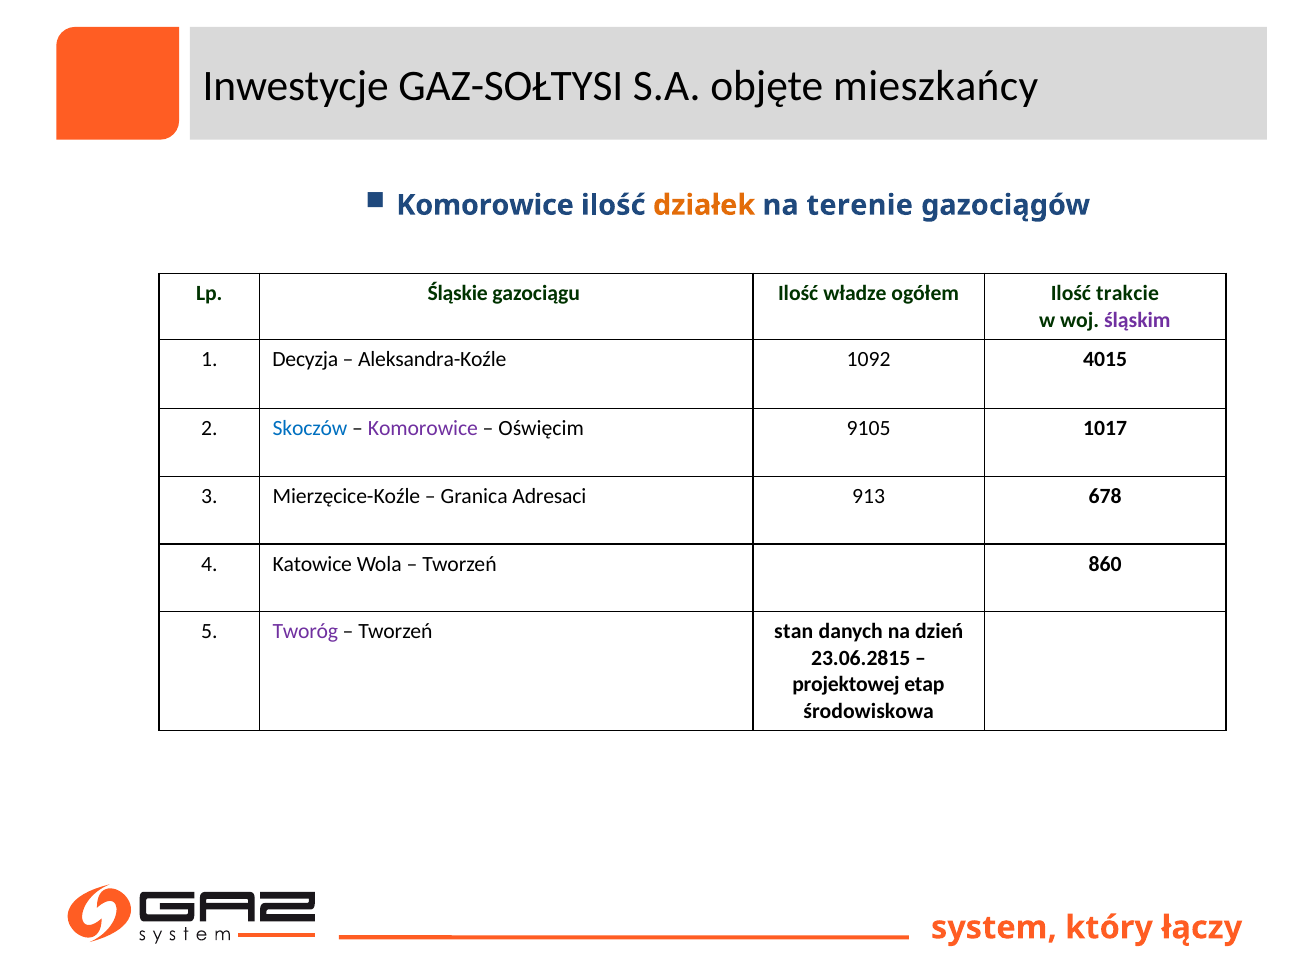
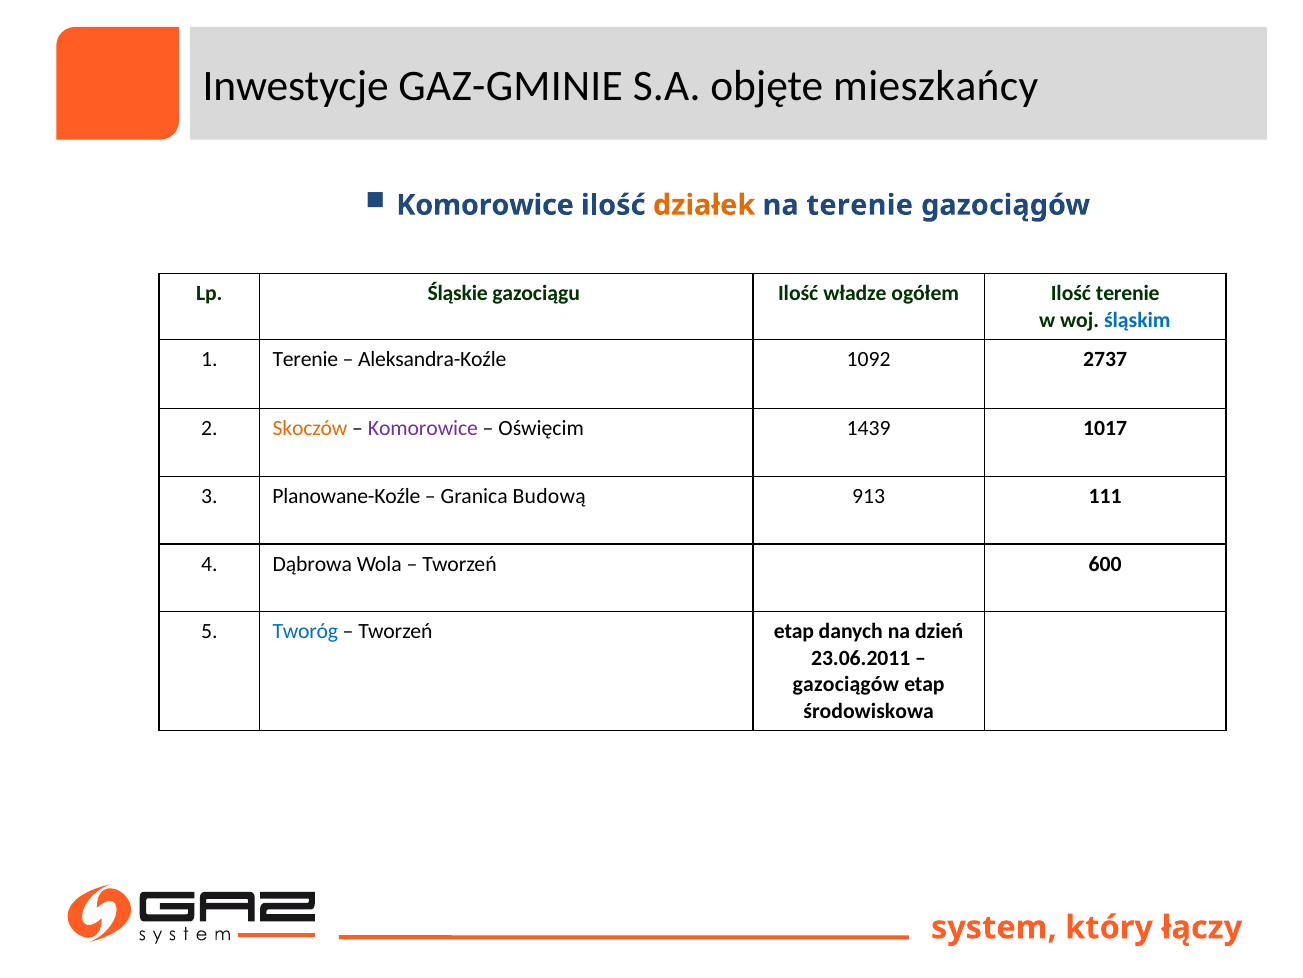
GAZ-SOŁTYSI: GAZ-SOŁTYSI -> GAZ-GMINIE
Ilość trakcie: trakcie -> terenie
śląskim colour: purple -> blue
1 Decyzja: Decyzja -> Terenie
4015: 4015 -> 2737
Skoczów colour: blue -> orange
9105: 9105 -> 1439
Mierzęcice-Koźle: Mierzęcice-Koźle -> Planowane-Koźle
Adresaci: Adresaci -> Budową
678: 678 -> 111
Katowice: Katowice -> Dąbrowa
860: 860 -> 600
Tworóg colour: purple -> blue
Tworzeń stan: stan -> etap
23.06.2815: 23.06.2815 -> 23.06.2011
projektowej at (846, 684): projektowej -> gazociągów
